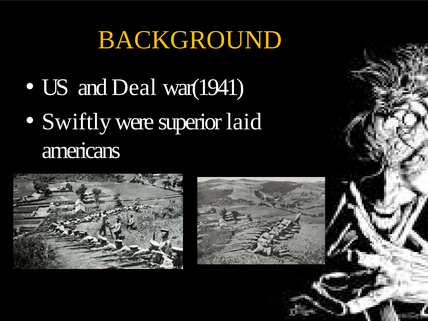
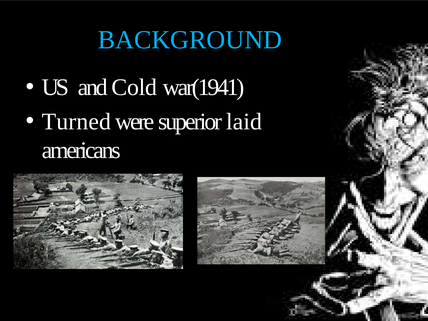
BACKGROUND colour: yellow -> light blue
Deal: Deal -> Cold
Swiftly: Swiftly -> Turned
